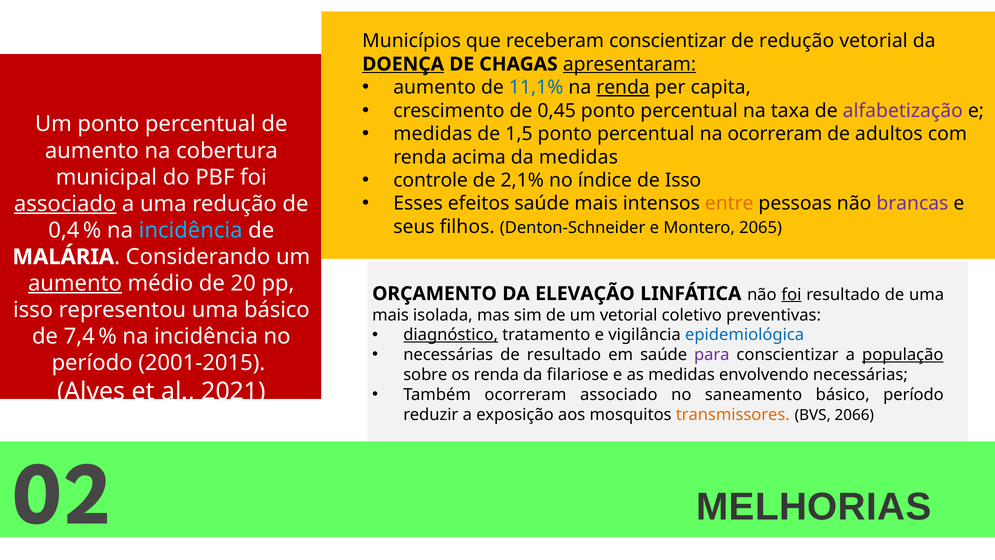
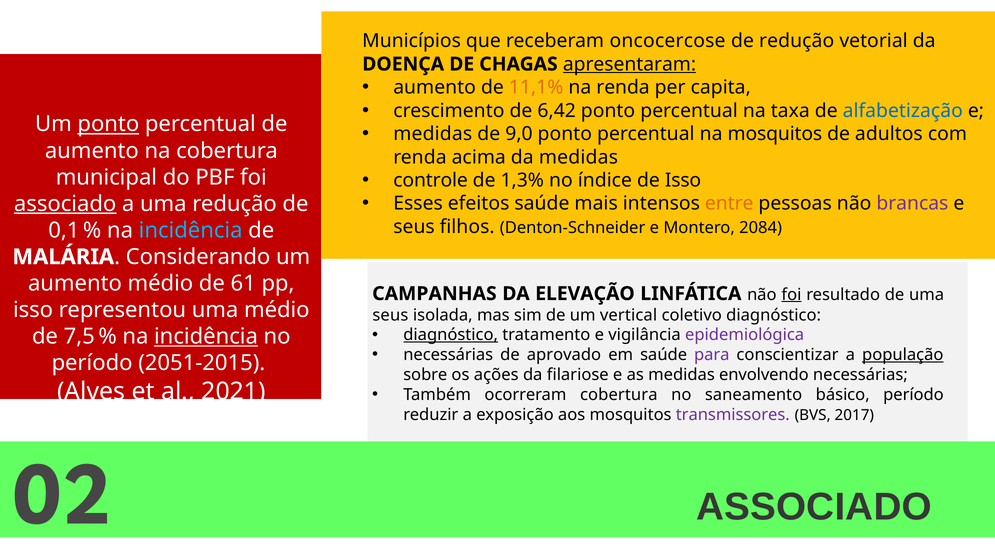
receberam conscientizar: conscientizar -> oncocercose
DOENÇA underline: present -> none
11,1% colour: blue -> orange
renda at (623, 87) underline: present -> none
0,45: 0,45 -> 6,42
alfabetização colour: purple -> blue
ponto at (108, 124) underline: none -> present
1,5: 1,5 -> 9,0
na ocorreram: ocorreram -> mosquitos
2,1%: 2,1% -> 1,3%
2065: 2065 -> 2084
0,4: 0,4 -> 0,1
aumento at (75, 283) underline: present -> none
20: 20 -> 61
ORÇAMENTO: ORÇAMENTO -> CAMPANHAS
uma básico: básico -> médio
mais at (391, 315): mais -> seus
um vetorial: vetorial -> vertical
coletivo preventivas: preventivas -> diagnóstico
epidemiológica colour: blue -> purple
7,4: 7,4 -> 7,5
incidência at (206, 336) underline: none -> present
de resultado: resultado -> aprovado
2001-2015: 2001-2015 -> 2051-2015
os renda: renda -> ações
ocorreram associado: associado -> cobertura
transmissores colour: orange -> purple
2066: 2066 -> 2017
MELHORIAS at (814, 507): MELHORIAS -> ASSOCIADO
